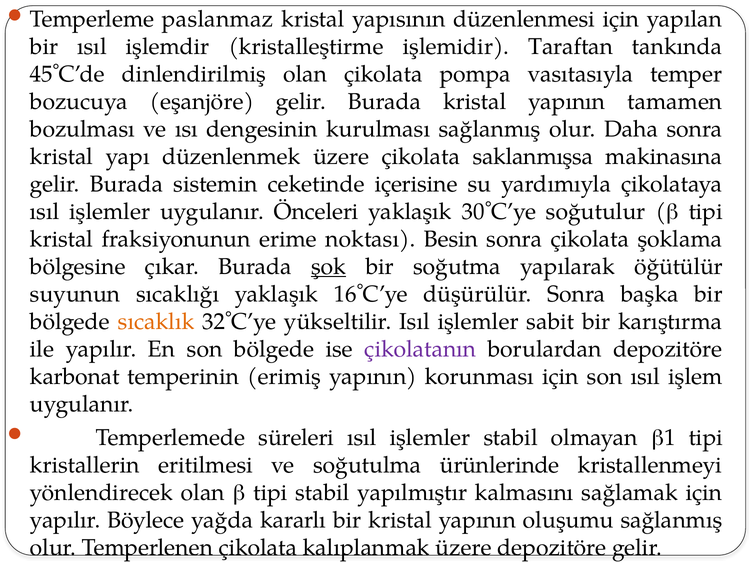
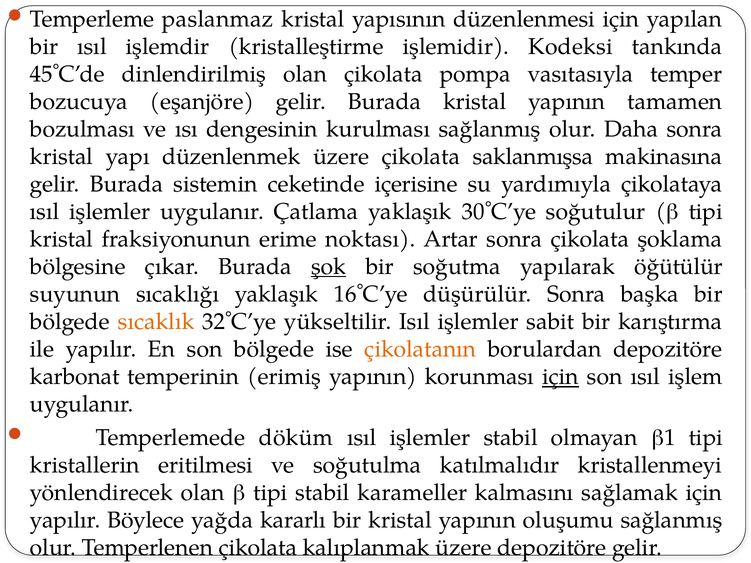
Taraftan: Taraftan -> Kodeksi
Önceleri: Önceleri -> Çatlama
Besin: Besin -> Artar
çikolatanın colour: purple -> orange
için at (560, 377) underline: none -> present
süreleri: süreleri -> döküm
ürünlerinde: ürünlerinde -> katılmalıdır
yapılmıştır: yapılmıştır -> karameller
